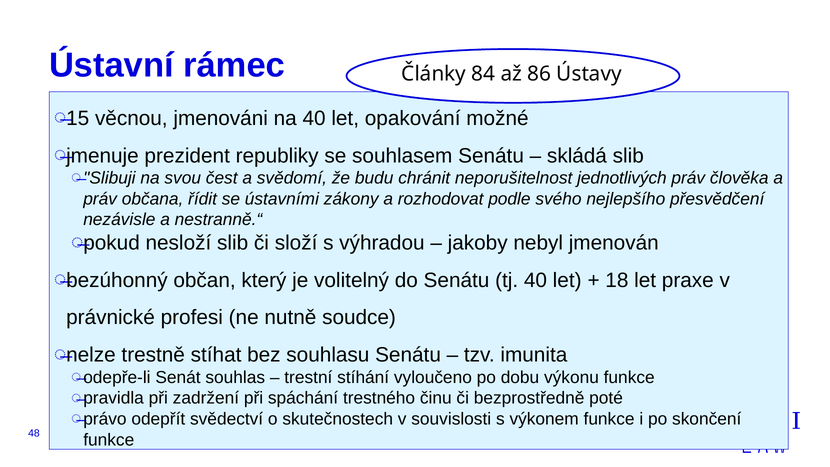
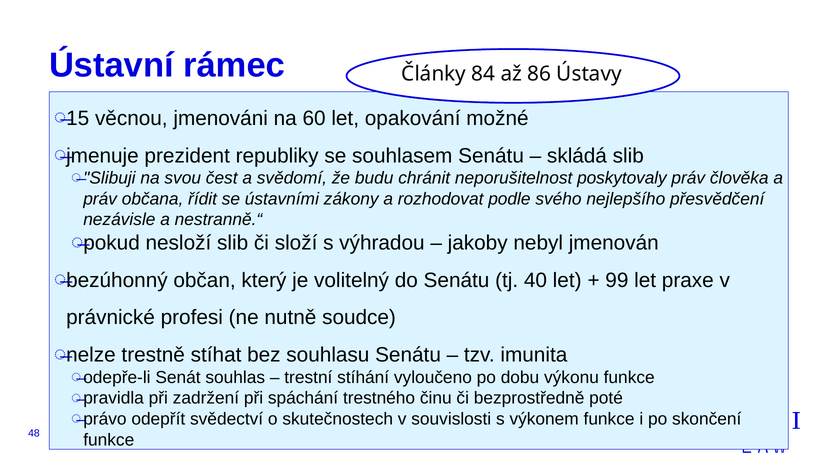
na 40: 40 -> 60
jednotlivých: jednotlivých -> poskytovaly
18: 18 -> 99
